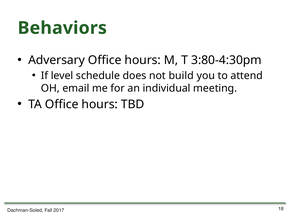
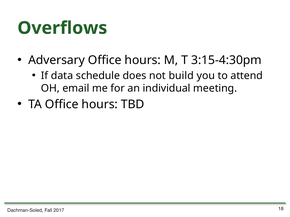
Behaviors: Behaviors -> Overflows
3:80-4:30pm: 3:80-4:30pm -> 3:15-4:30pm
level: level -> data
